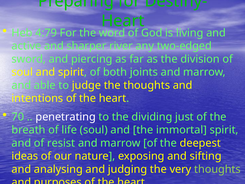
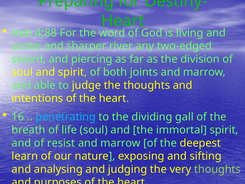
4:79: 4:79 -> 4:88
70: 70 -> 16
penetrating colour: white -> light blue
just: just -> gall
ideas: ideas -> learn
